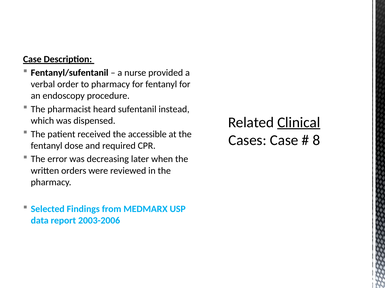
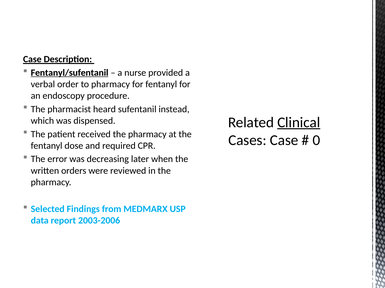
Fentanyl/sufentanil underline: none -> present
received the accessible: accessible -> pharmacy
8: 8 -> 0
